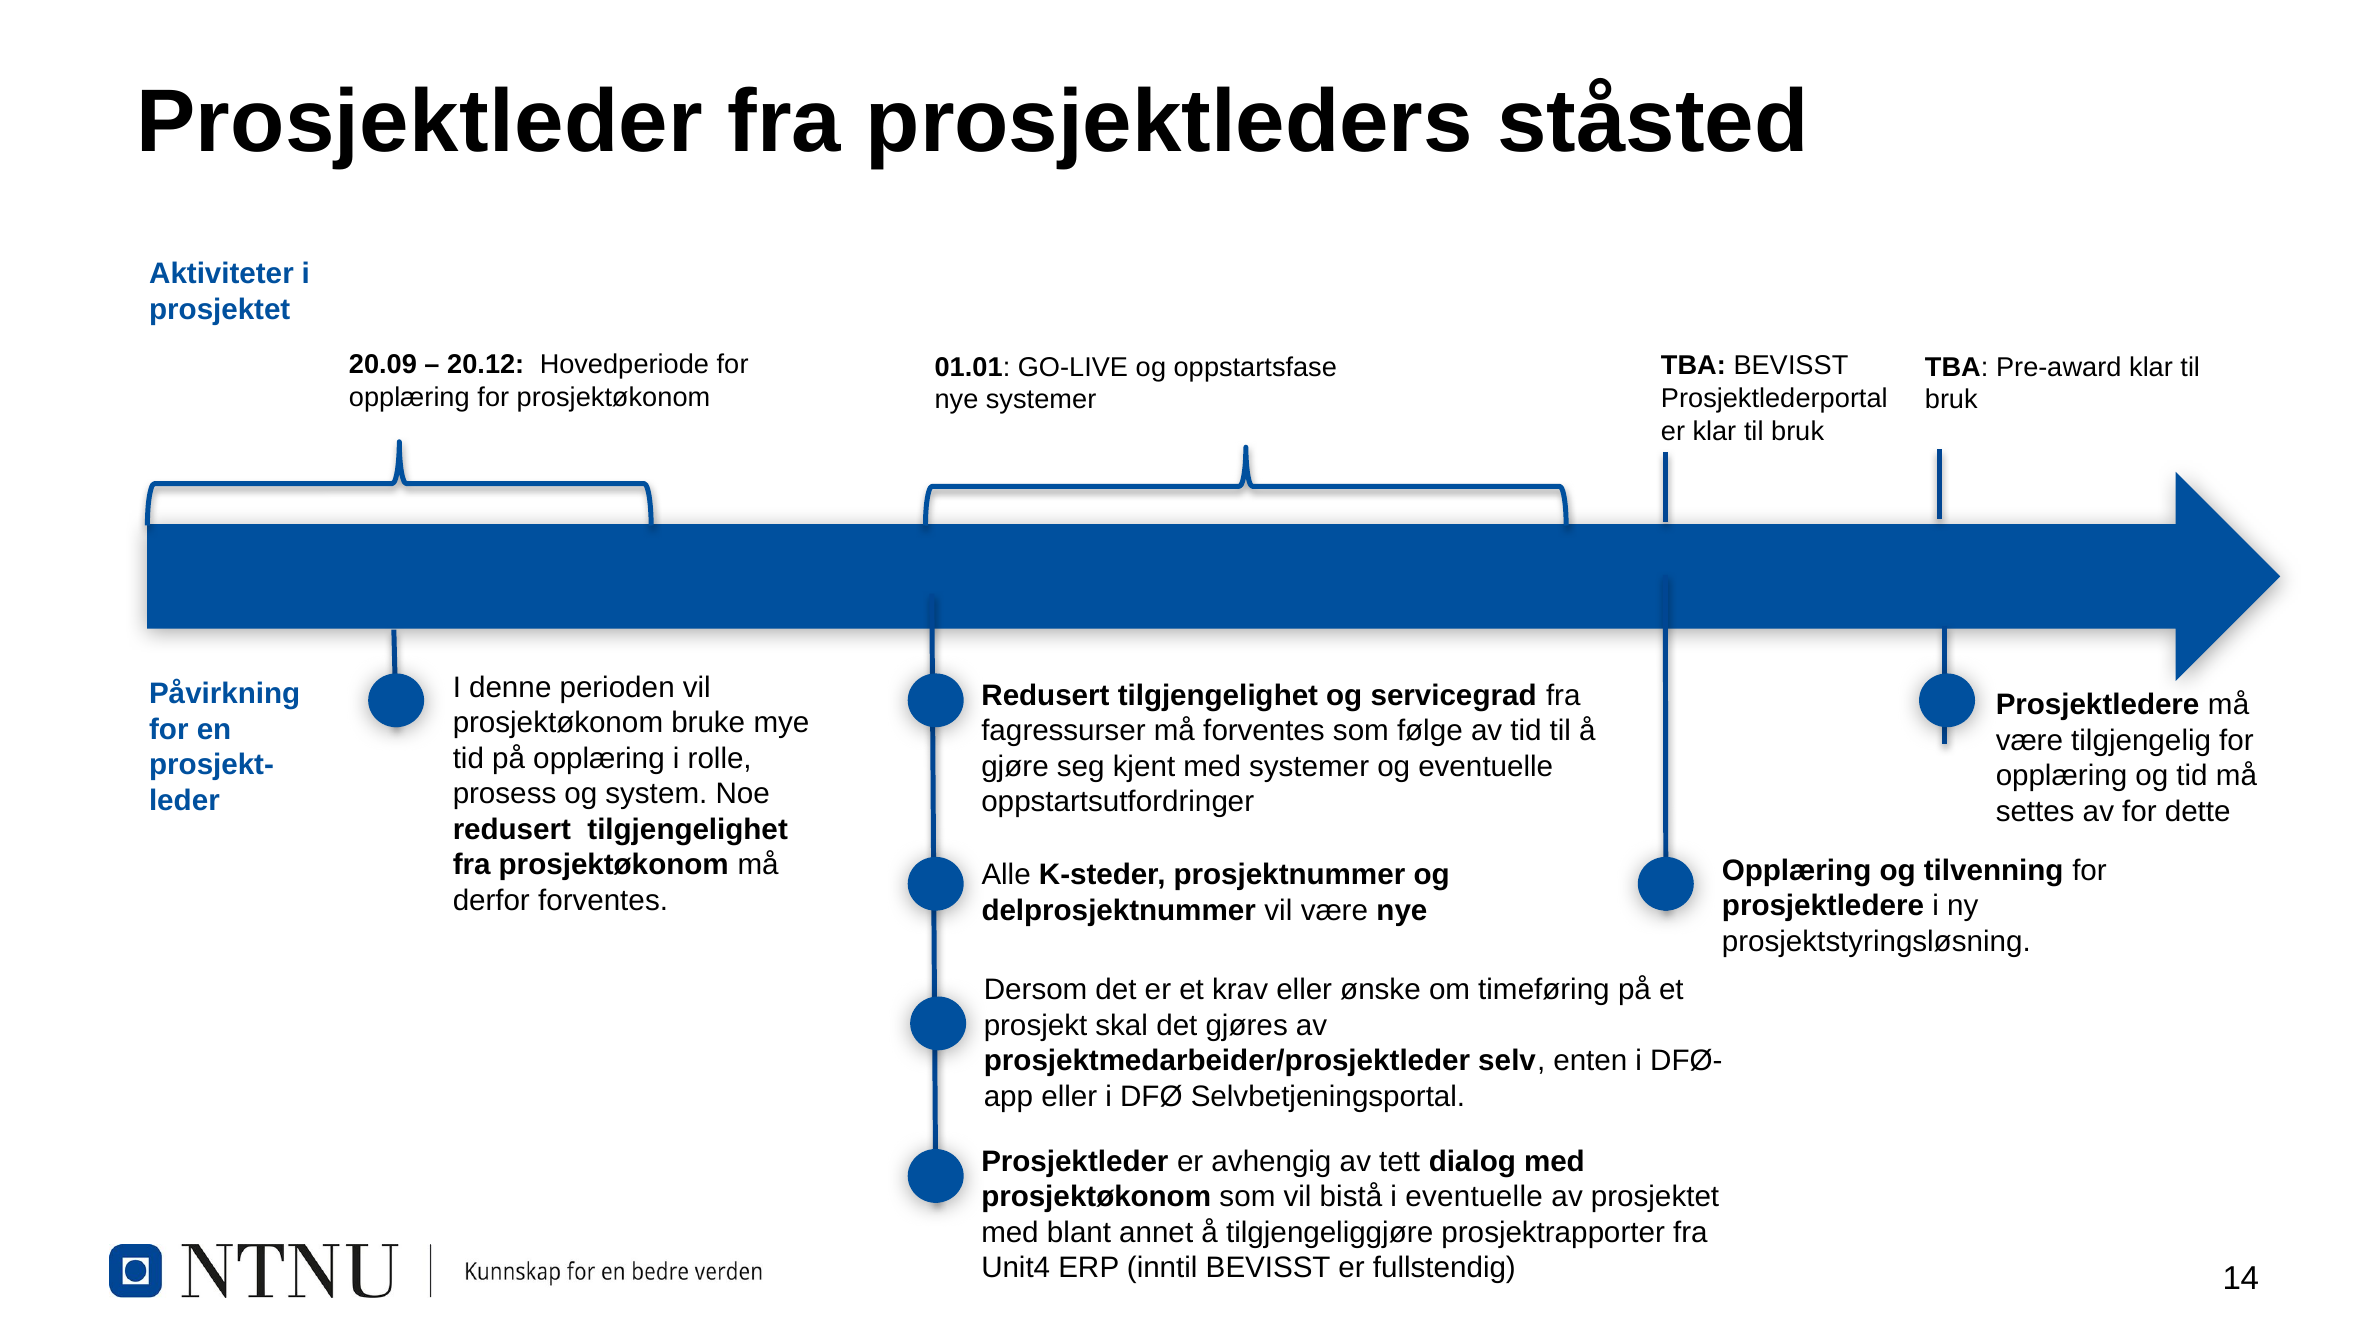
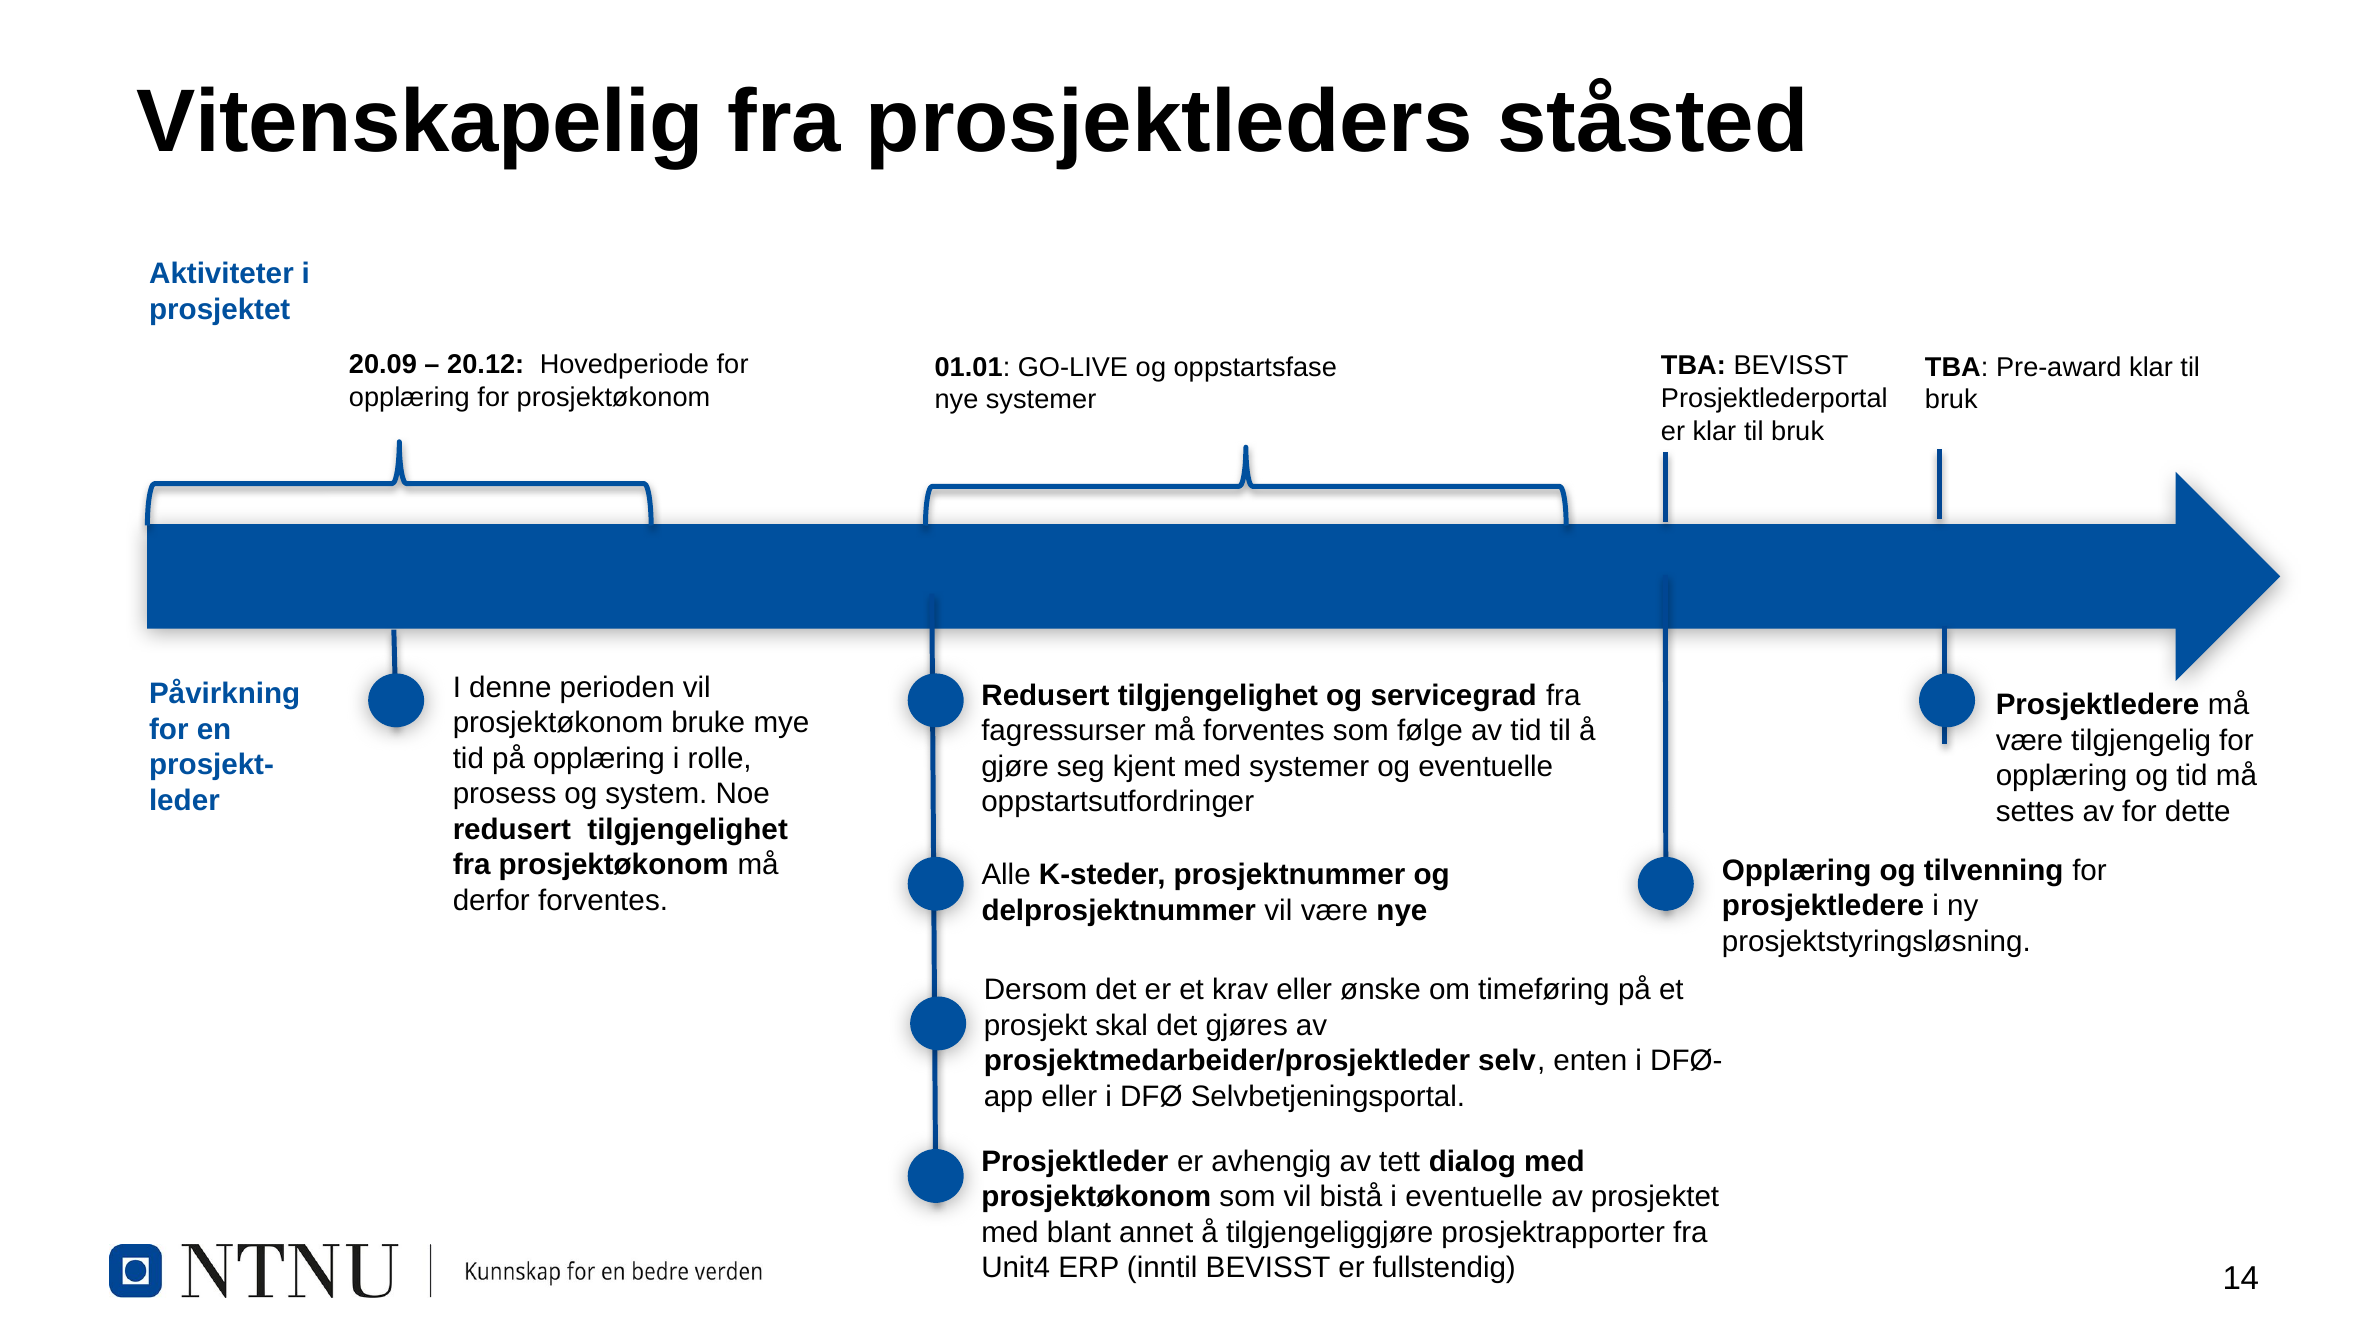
Prosjektleder at (420, 122): Prosjektleder -> Vitenskapelig
